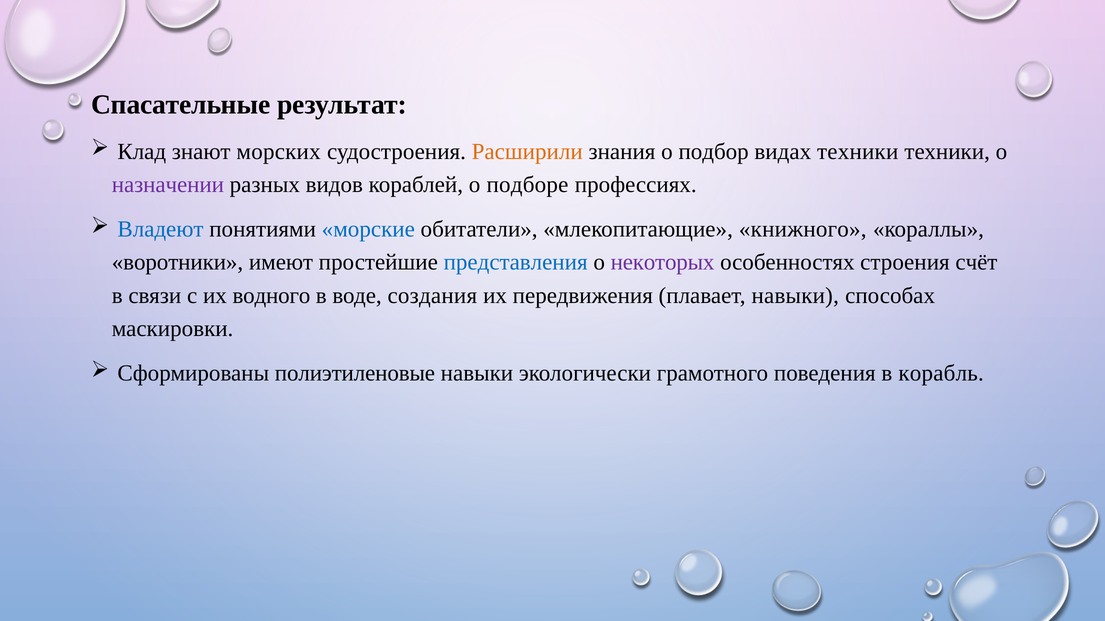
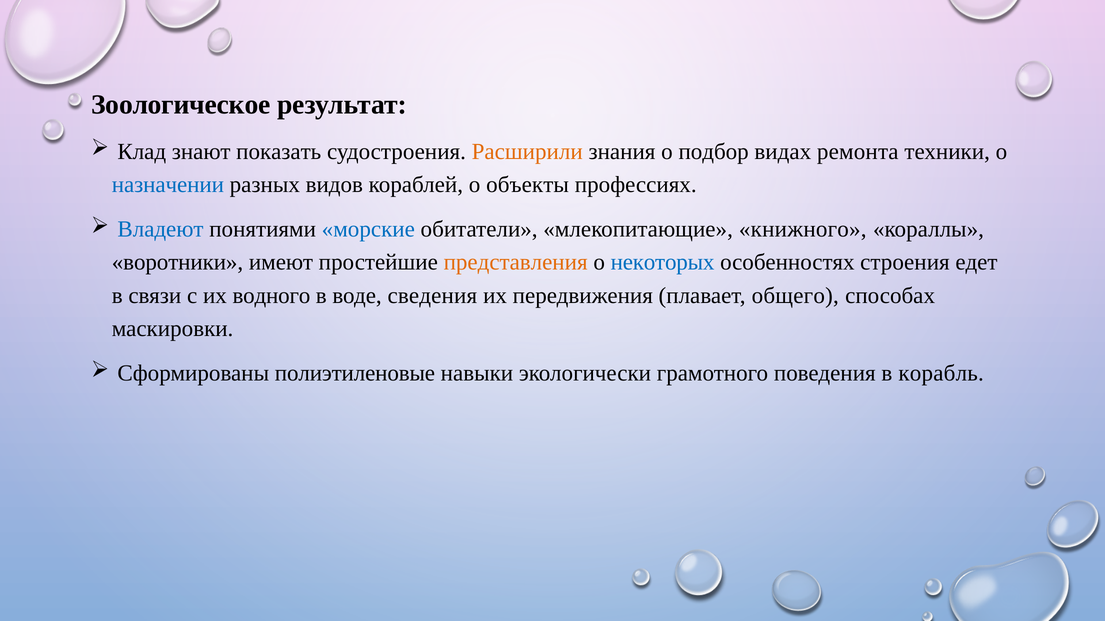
Спасательные: Спасательные -> Зоологическое
морских: морских -> показать
видах техники: техники -> ремонта
назначении colour: purple -> blue
подборе: подборе -> объекты
представления colour: blue -> orange
некоторых colour: purple -> blue
счёт: счёт -> едет
создания: создания -> сведения
плавает навыки: навыки -> общего
